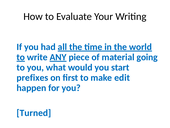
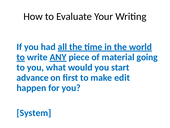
prefixes: prefixes -> advance
Turned: Turned -> System
